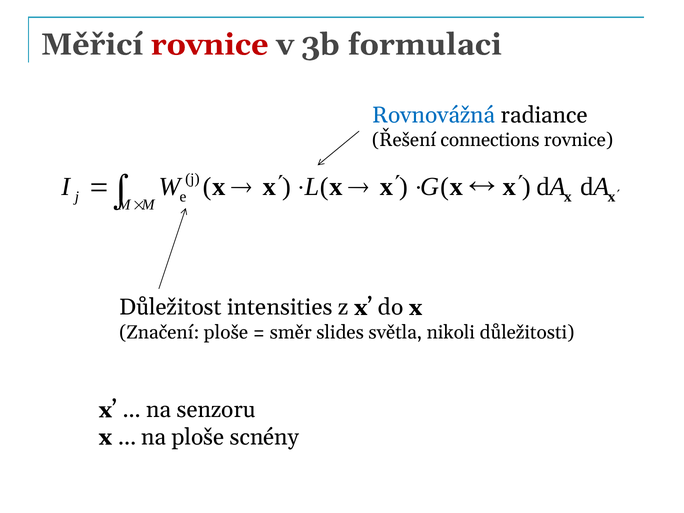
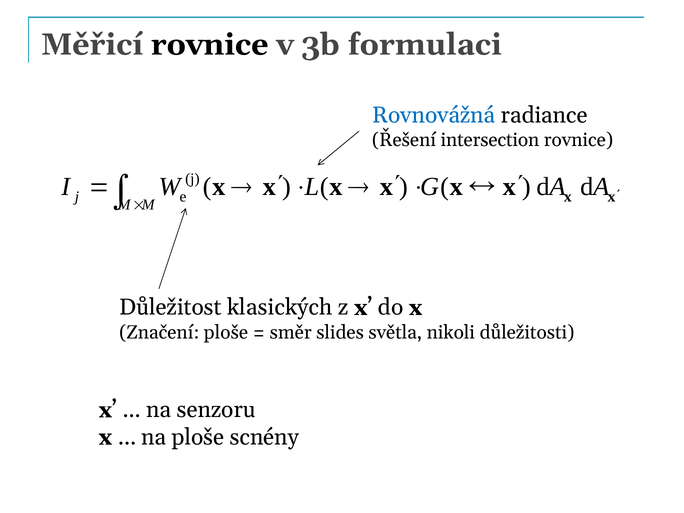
rovnice at (210, 45) colour: red -> black
connections: connections -> intersection
intensities: intensities -> klasických
